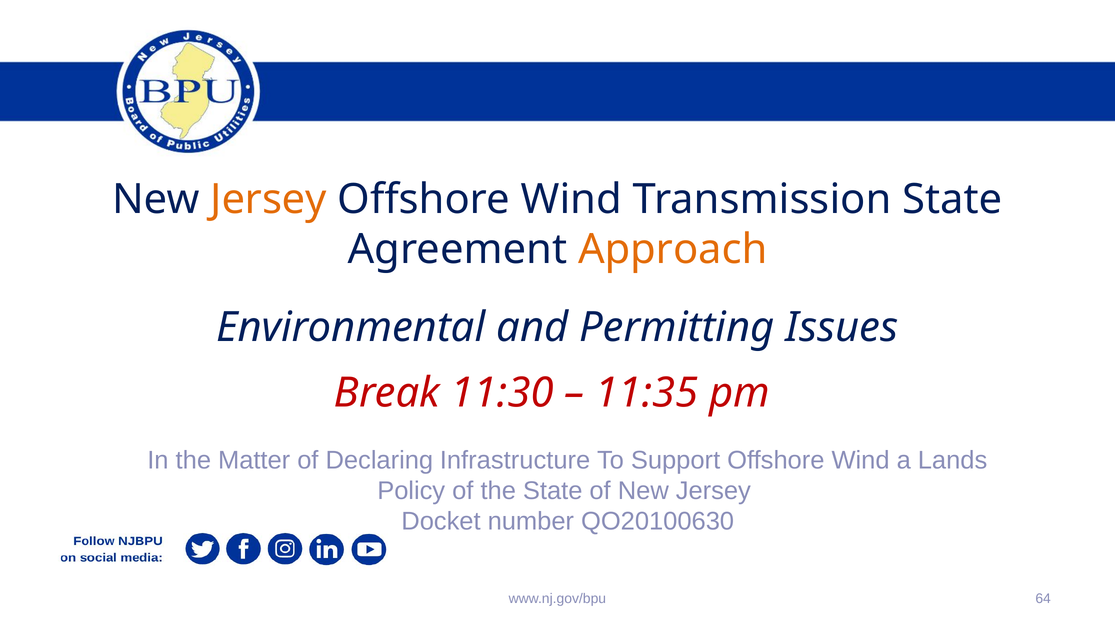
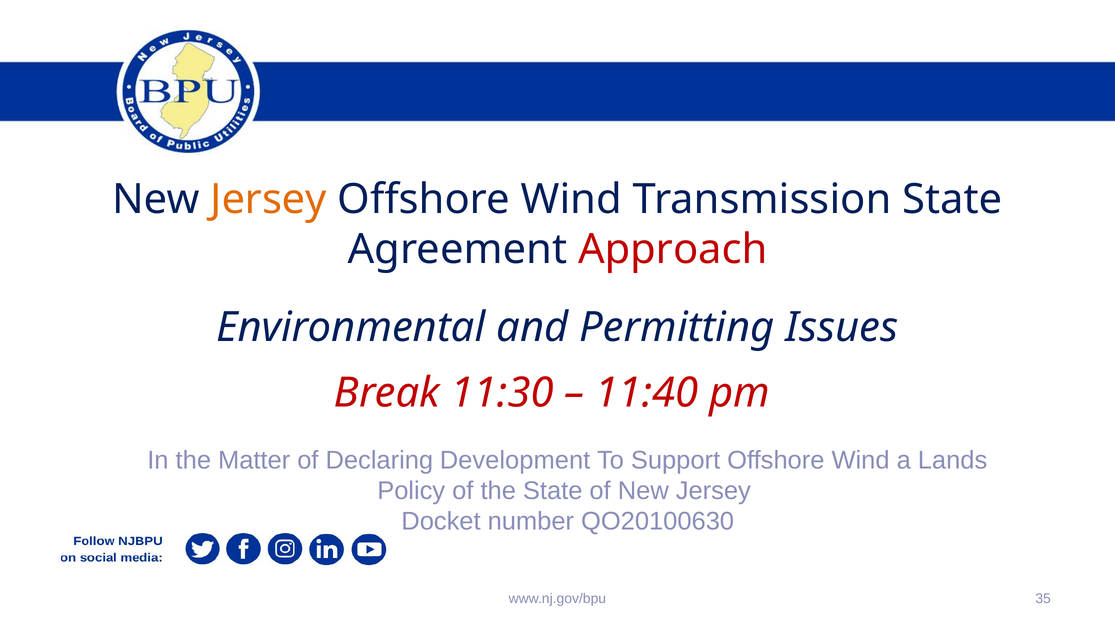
Approach colour: orange -> red
11:35: 11:35 -> 11:40
Infrastructure: Infrastructure -> Development
64: 64 -> 35
